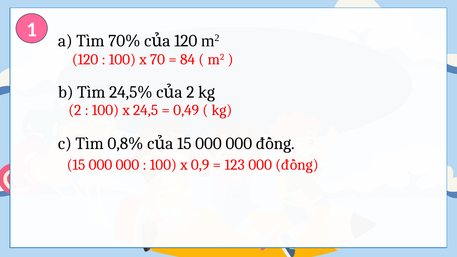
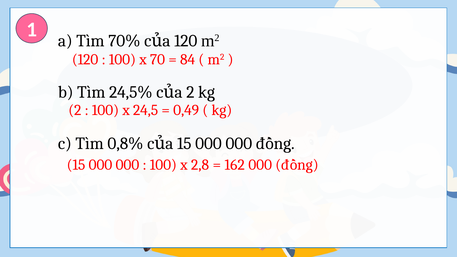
0,9: 0,9 -> 2,8
123: 123 -> 162
